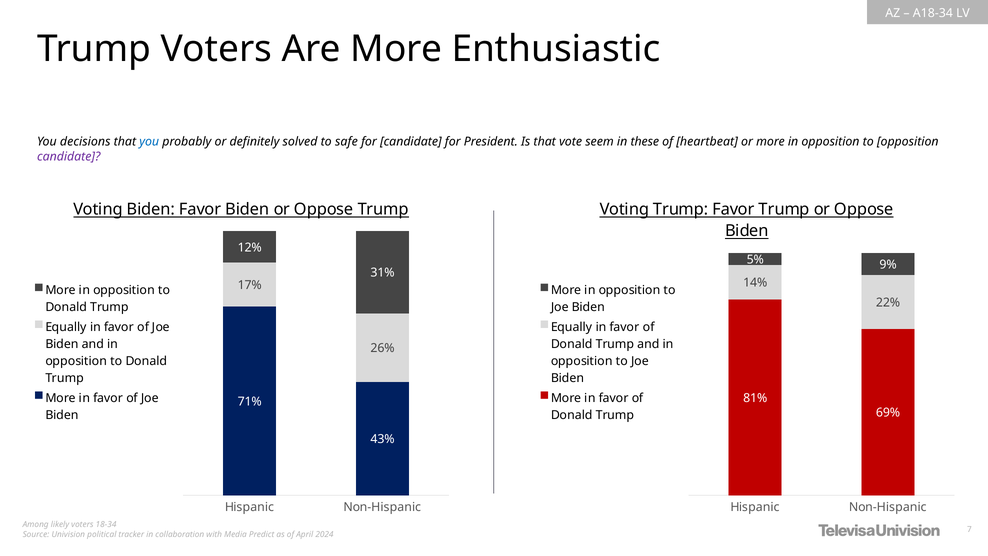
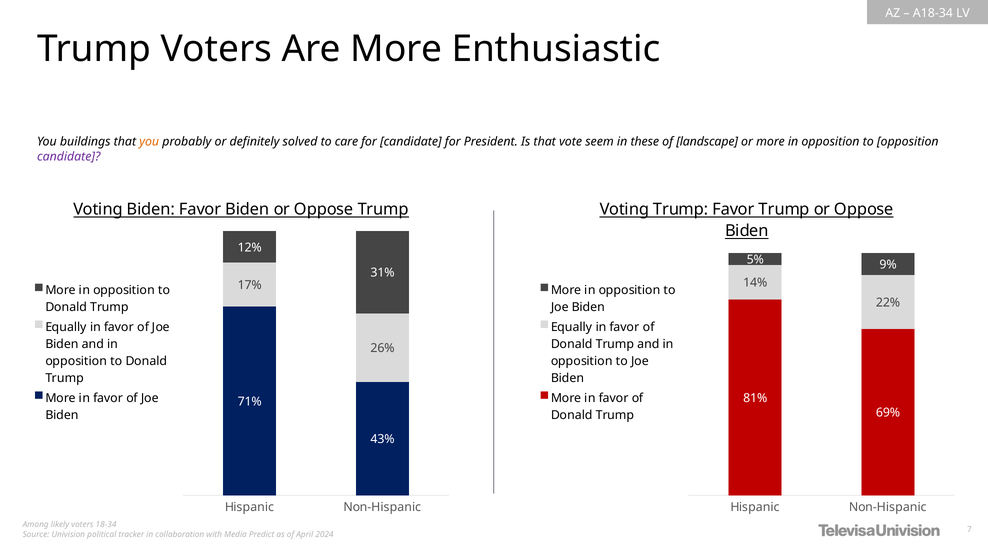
decisions: decisions -> buildings
you at (149, 142) colour: blue -> orange
safe: safe -> care
heartbeat: heartbeat -> landscape
